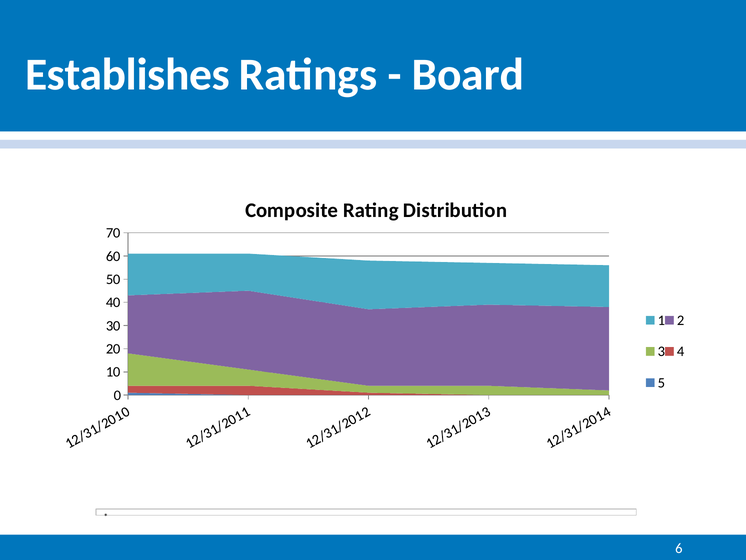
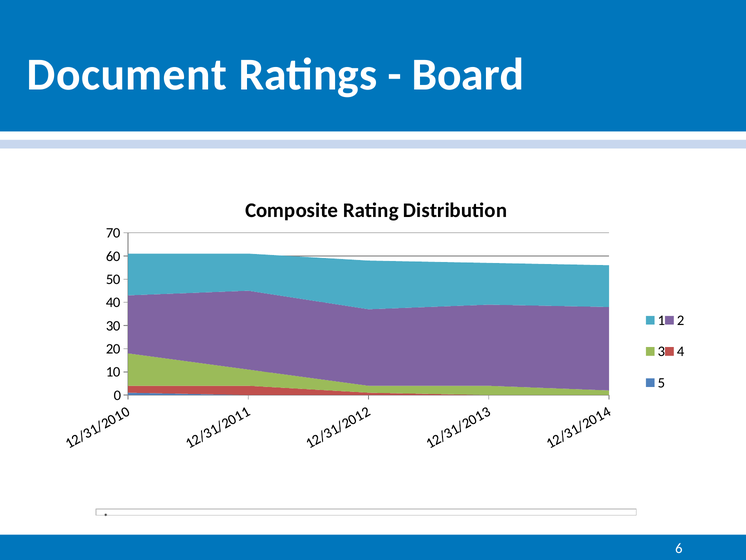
Establishes: Establishes -> Document
